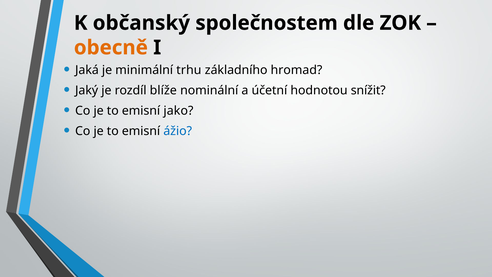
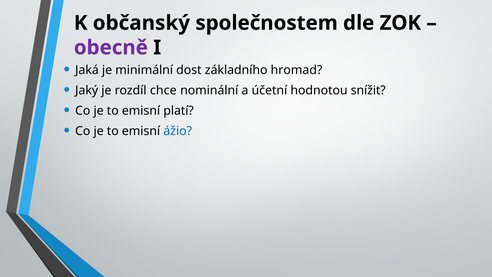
obecně colour: orange -> purple
trhu: trhu -> dost
blíže: blíže -> chce
jako: jako -> platí
